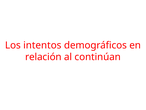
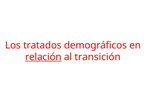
intentos: intentos -> tratados
relación underline: none -> present
continúan: continúan -> transición
